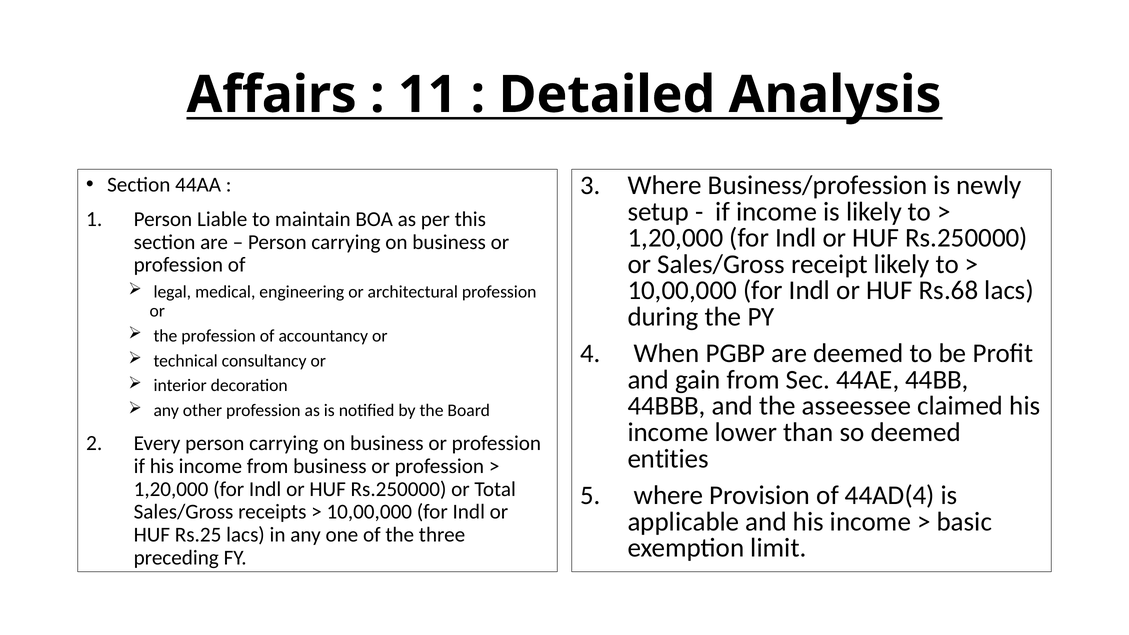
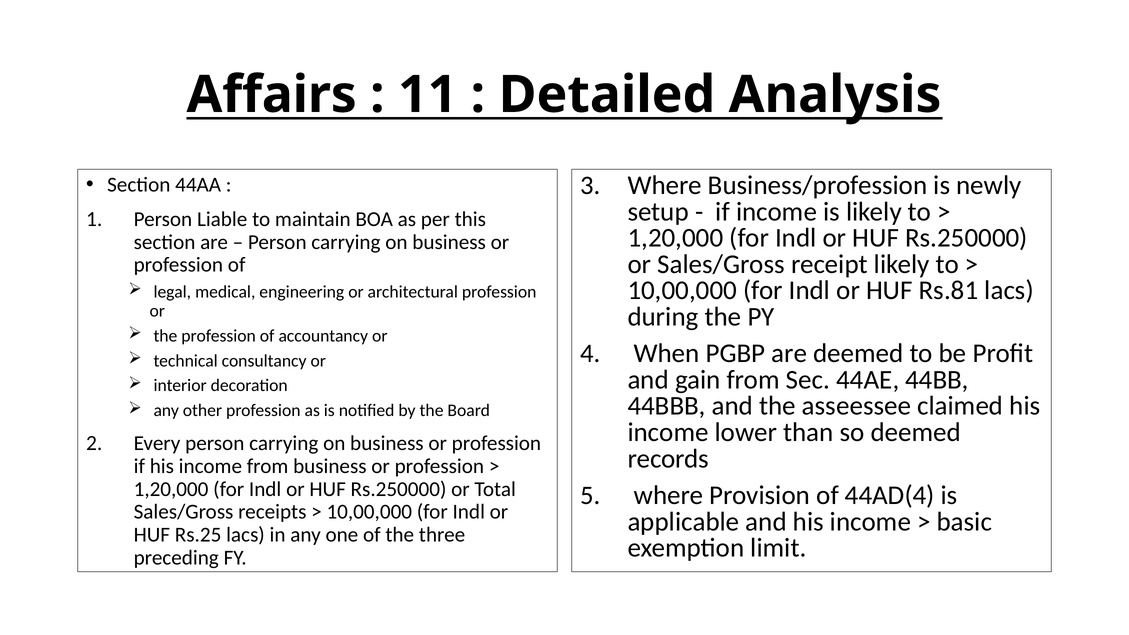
Rs.68: Rs.68 -> Rs.81
entities: entities -> records
